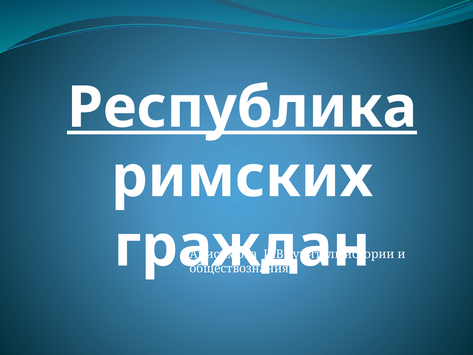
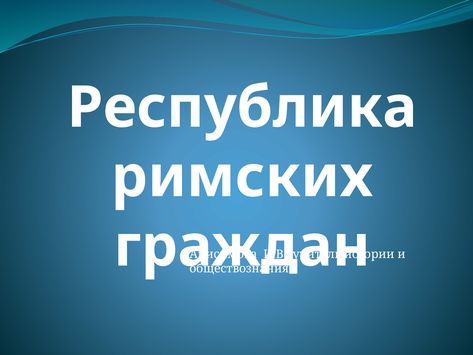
Республика underline: present -> none
